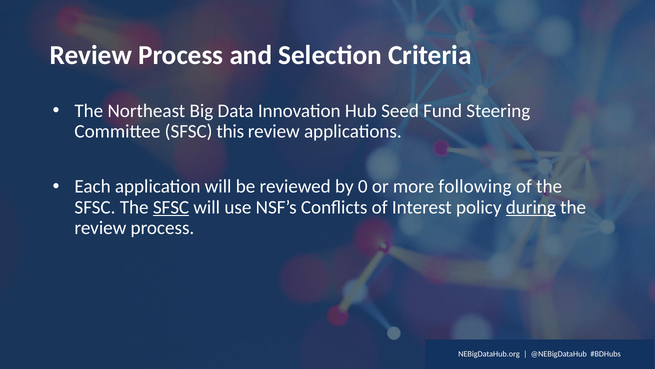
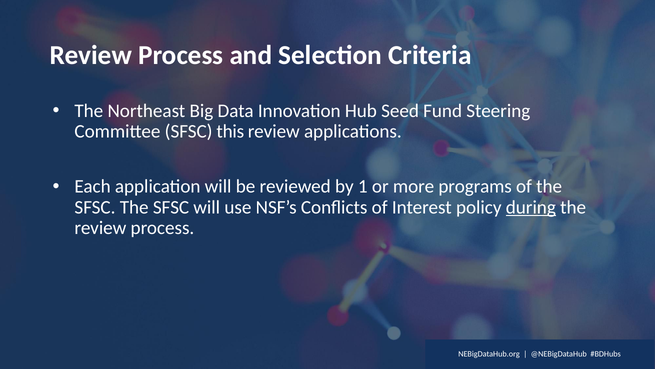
0: 0 -> 1
following: following -> programs
SFSC at (171, 207) underline: present -> none
